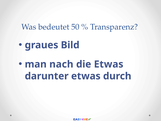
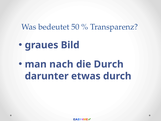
die Etwas: Etwas -> Durch
